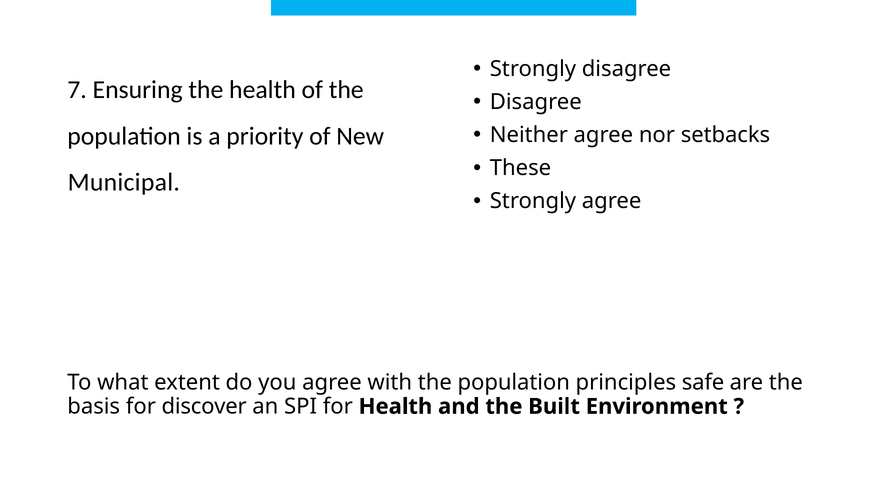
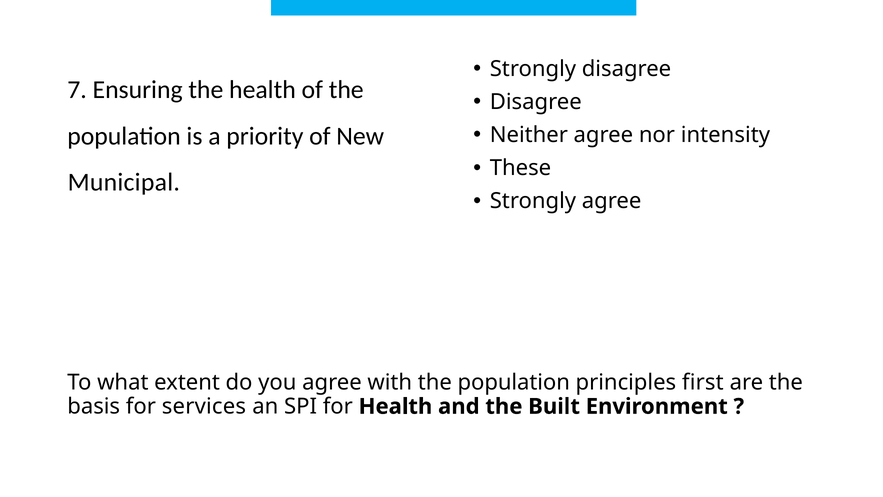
setbacks: setbacks -> intensity
safe: safe -> first
discover: discover -> services
